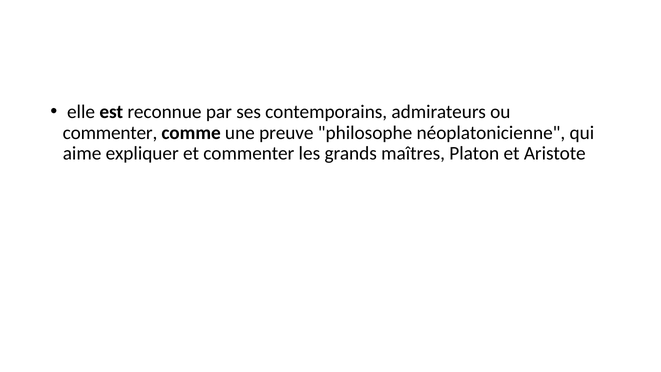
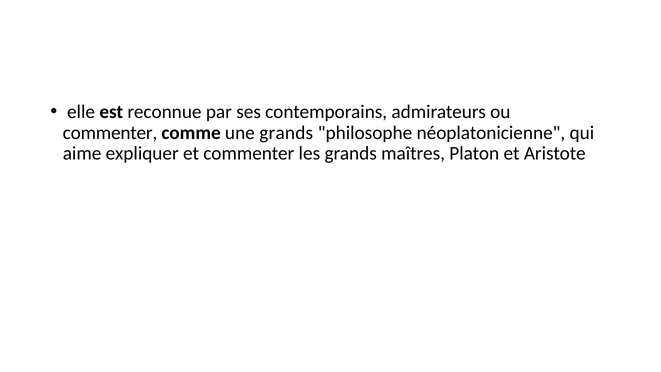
une preuve: preuve -> grands
